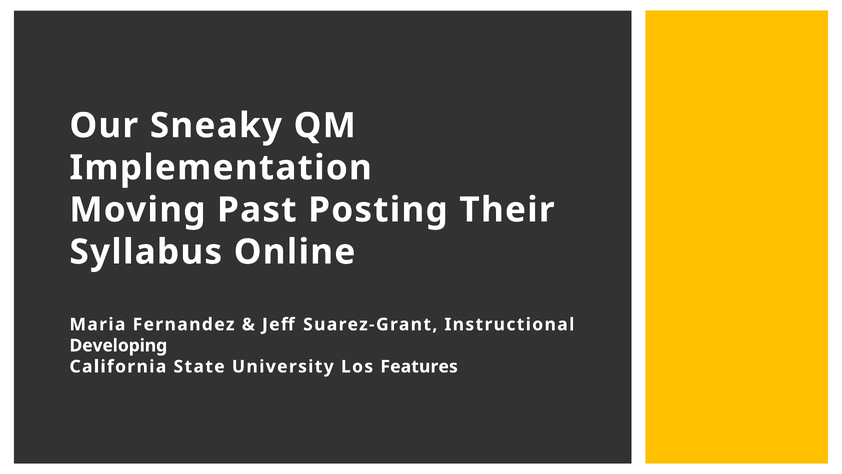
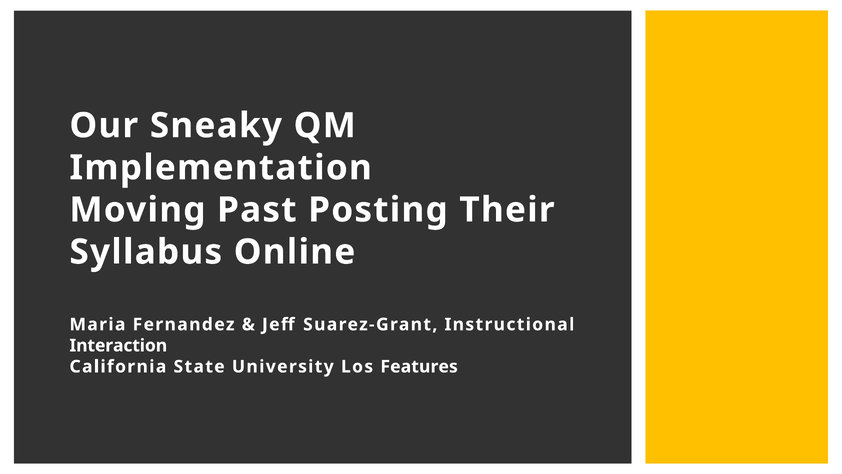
Developing: Developing -> Interaction
